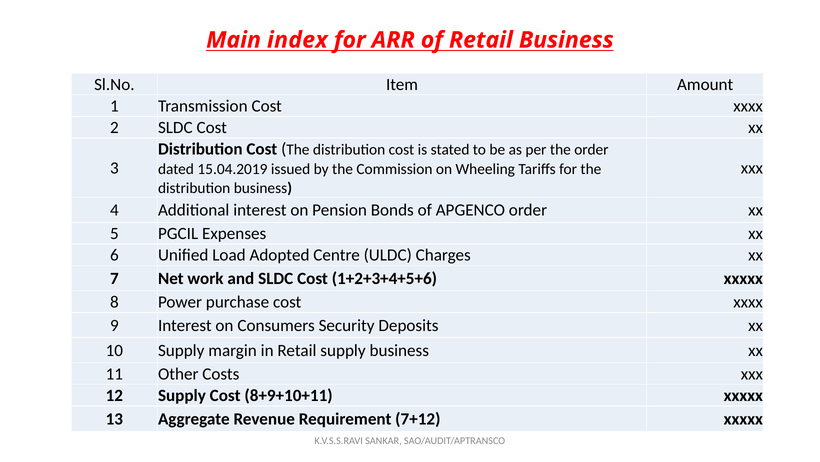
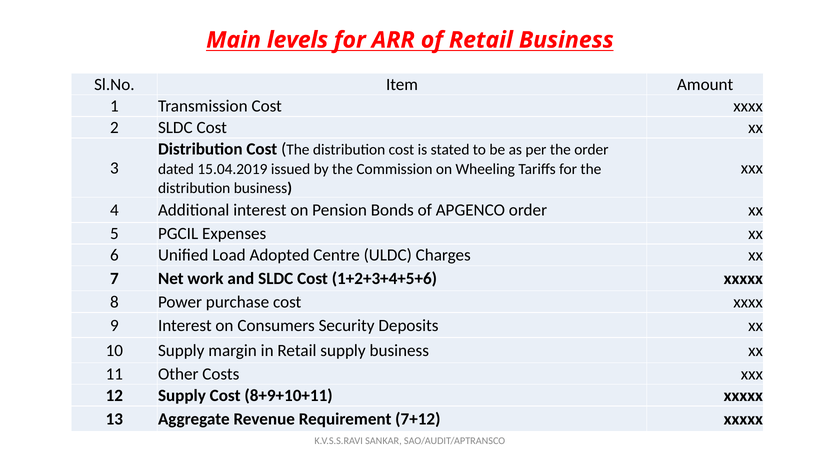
index: index -> levels
